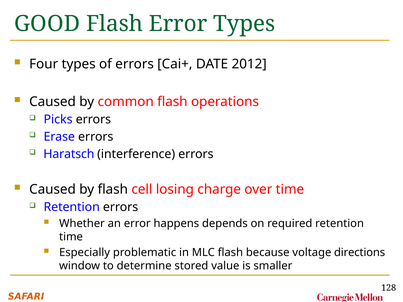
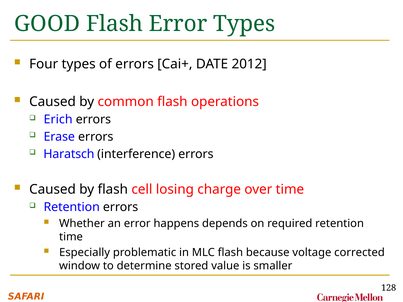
Picks: Picks -> Erich
directions: directions -> corrected
